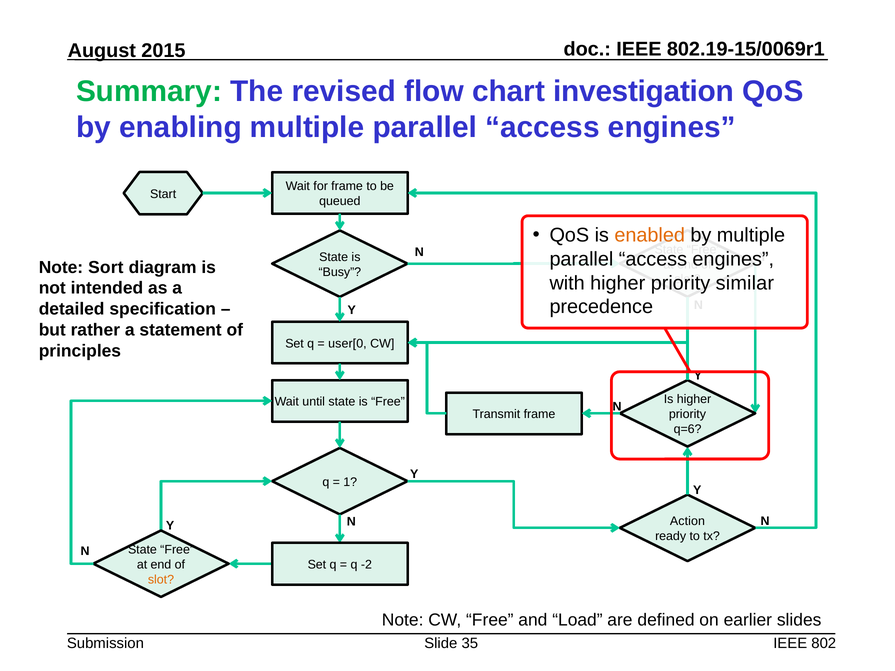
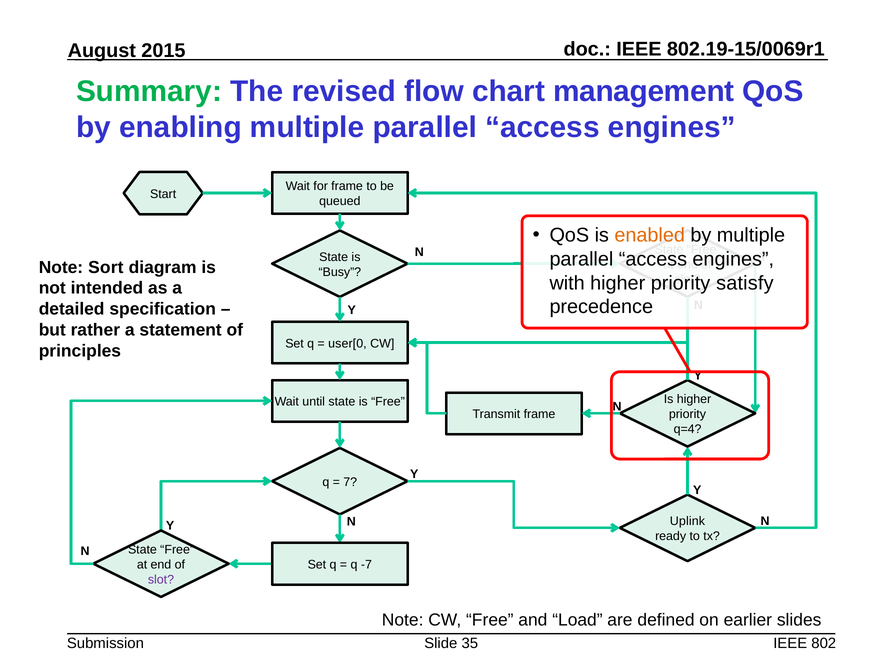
investigation: investigation -> management
similar: similar -> satisfy
q=6: q=6 -> q=4
1: 1 -> 7
Action: Action -> Uplink
-2: -2 -> -7
slot at (161, 580) colour: orange -> purple
